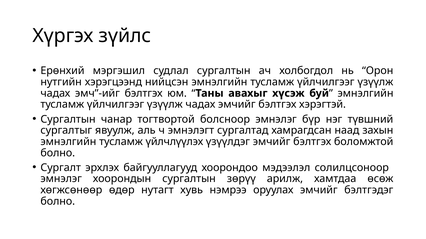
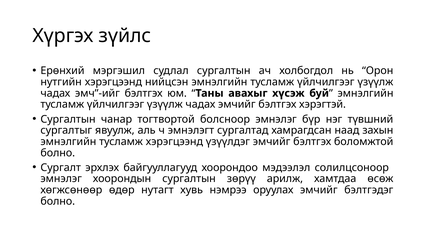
тусламж үйлчлүүлэх: үйлчлүүлэх -> хэрэгцээнд
